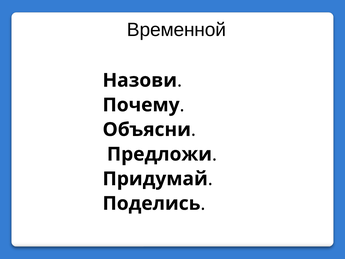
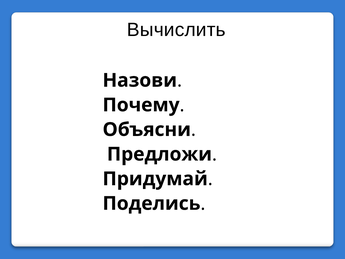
Временной: Временной -> Вычислить
